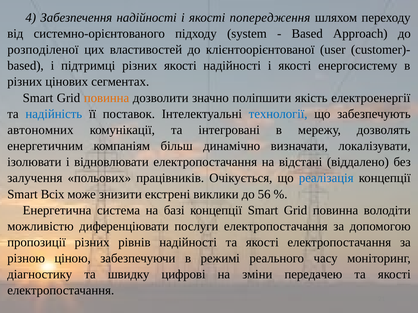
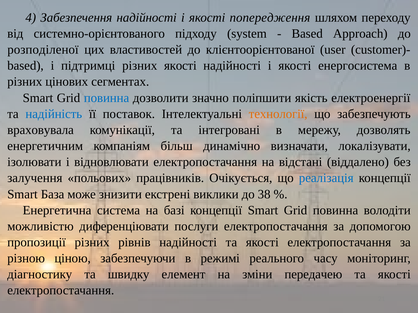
енергосистему: енергосистему -> енергосистема
повинна at (107, 98) colour: orange -> blue
технології colour: blue -> orange
автономних: автономних -> враховувала
Всіх: Всіх -> База
56: 56 -> 38
цифрові: цифрові -> елемент
